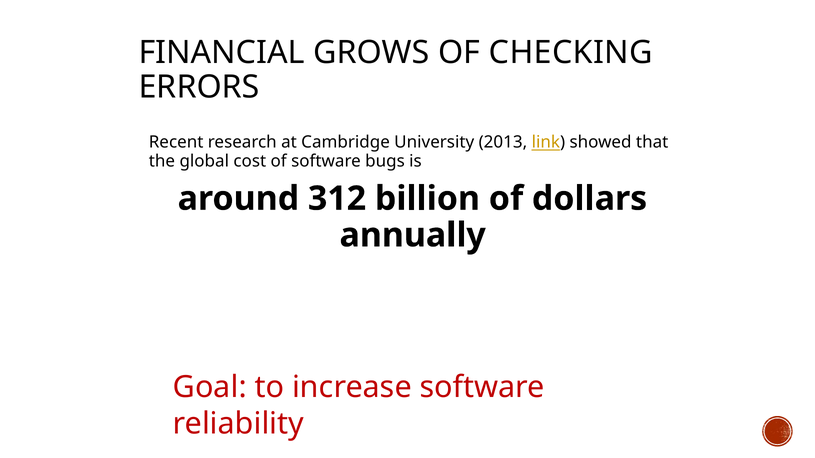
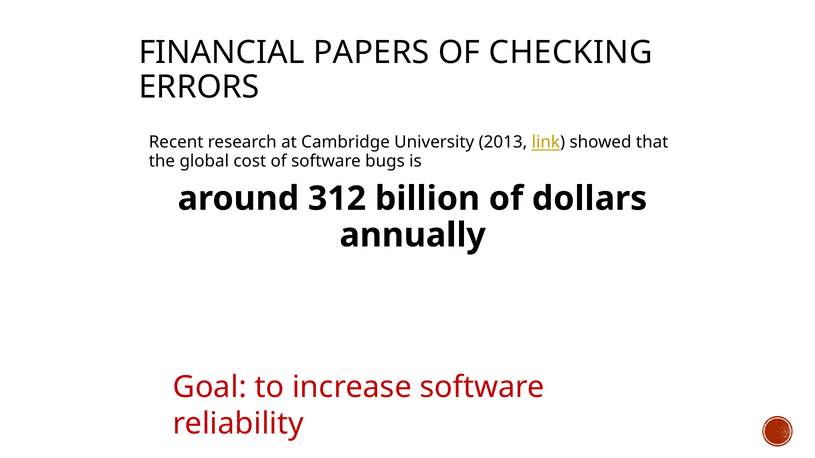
GROWS: GROWS -> PAPERS
